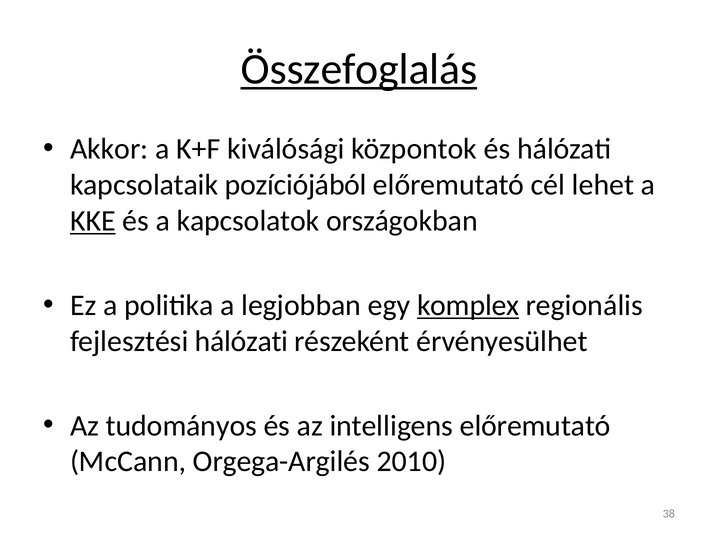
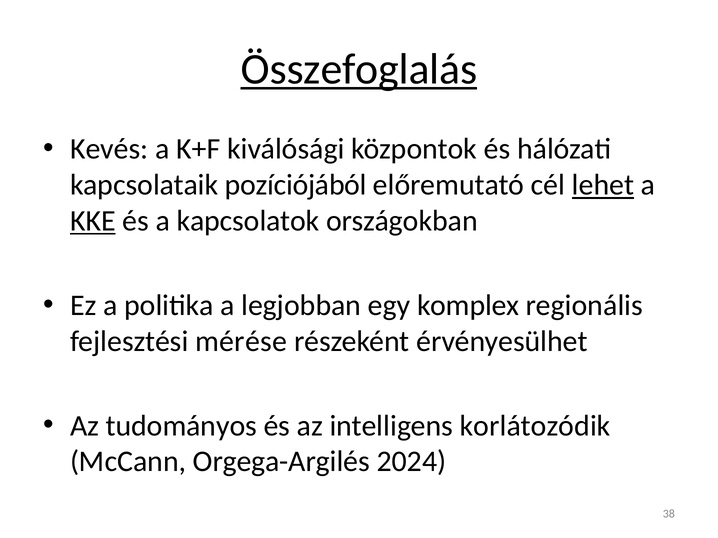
Akkor: Akkor -> Kevés
lehet underline: none -> present
komplex underline: present -> none
fejlesztési hálózati: hálózati -> mérése
intelligens előremutató: előremutató -> korlátozódik
2010: 2010 -> 2024
